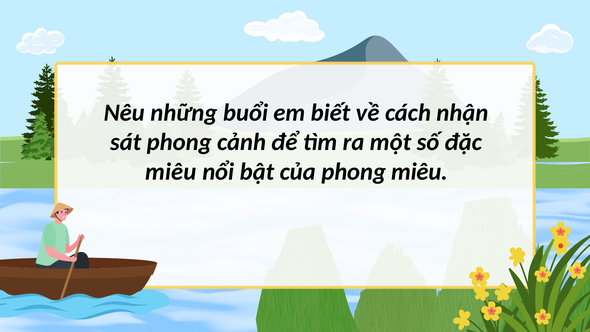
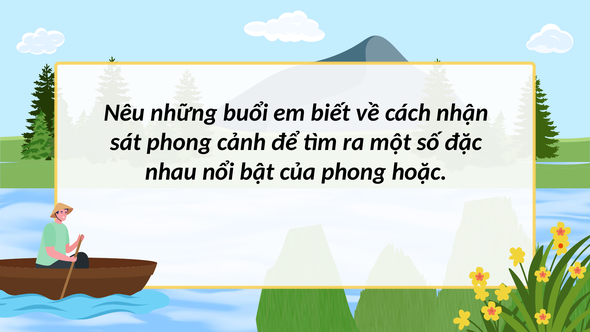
miêu at (171, 172): miêu -> nhau
phong miêu: miêu -> hoặc
